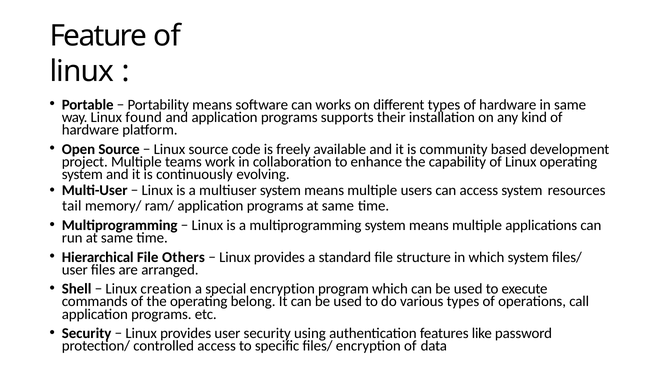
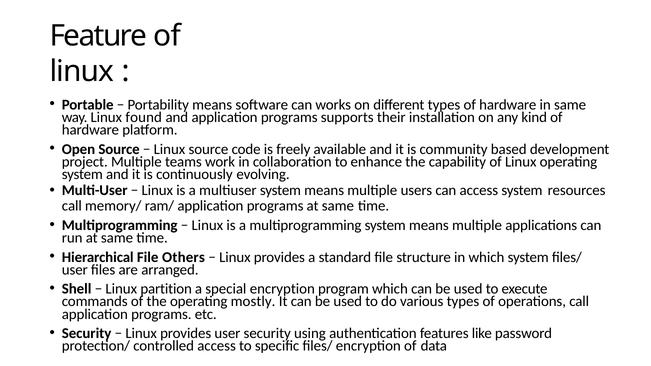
tail at (72, 206): tail -> call
creation: creation -> partition
belong: belong -> mostly
